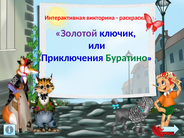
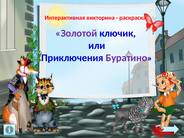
Буратино colour: green -> purple
